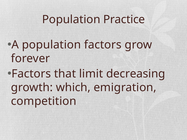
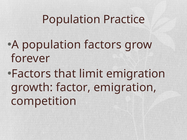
limit decreasing: decreasing -> emigration
which: which -> factor
